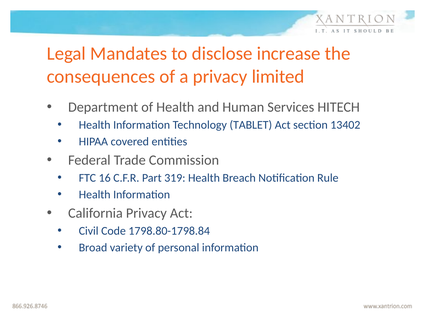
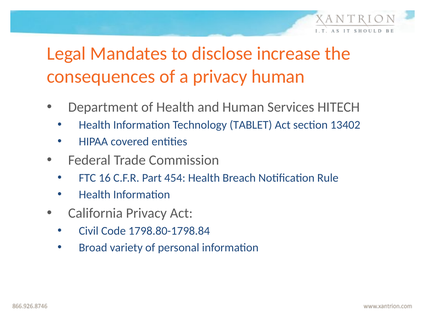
privacy limited: limited -> human
319: 319 -> 454
